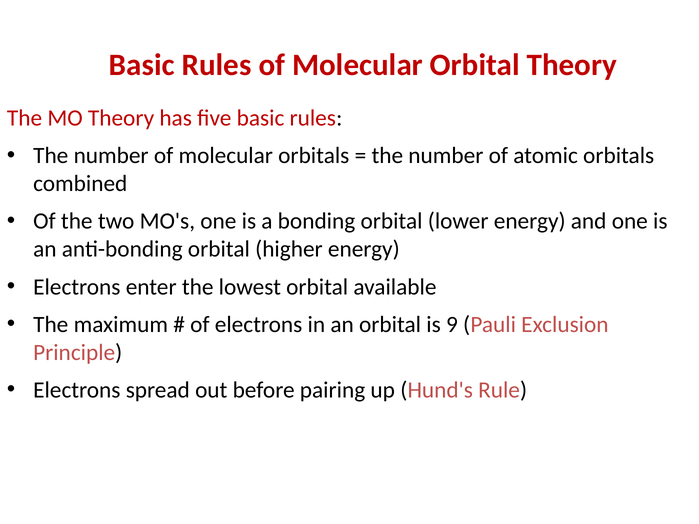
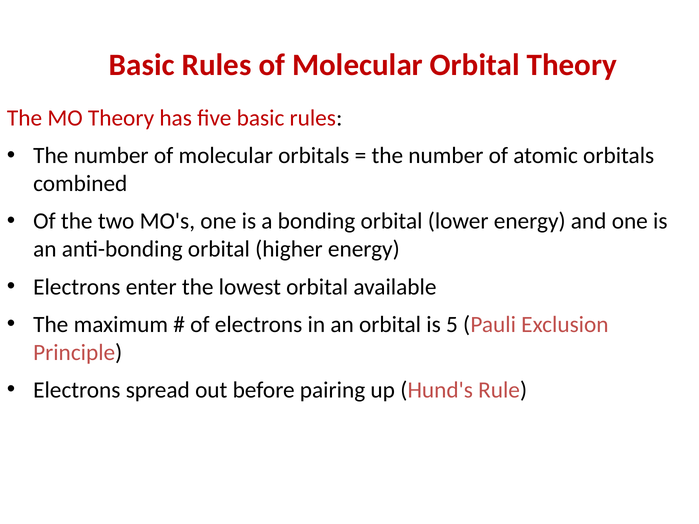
9: 9 -> 5
